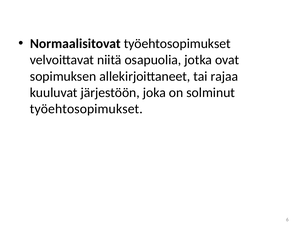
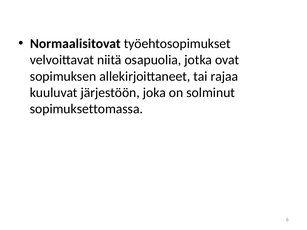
työehtosopimukset at (86, 109): työehtosopimukset -> sopimuksettomassa
